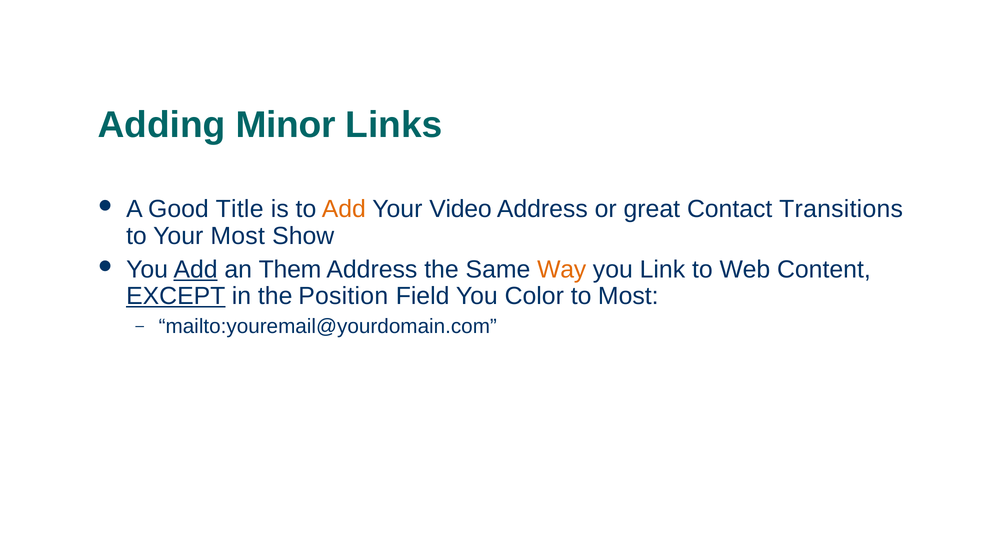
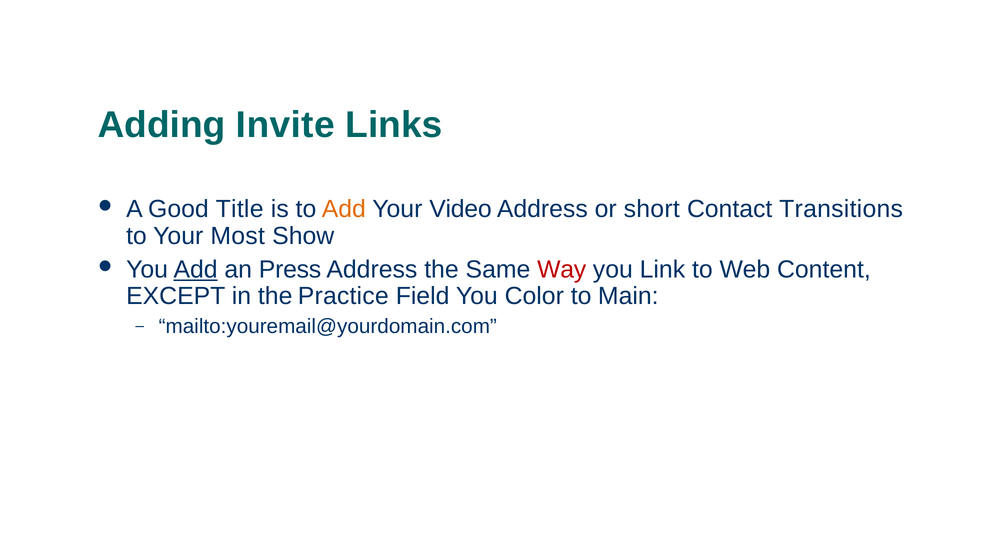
Minor: Minor -> Invite
great: great -> short
Them: Them -> Press
Way colour: orange -> red
EXCEPT underline: present -> none
Position: Position -> Practice
to Most: Most -> Main
